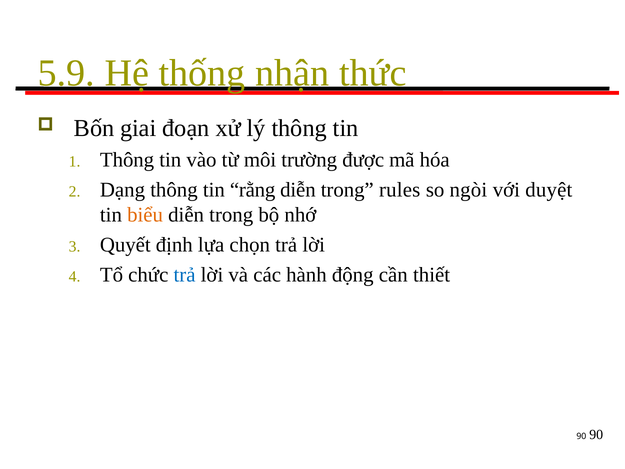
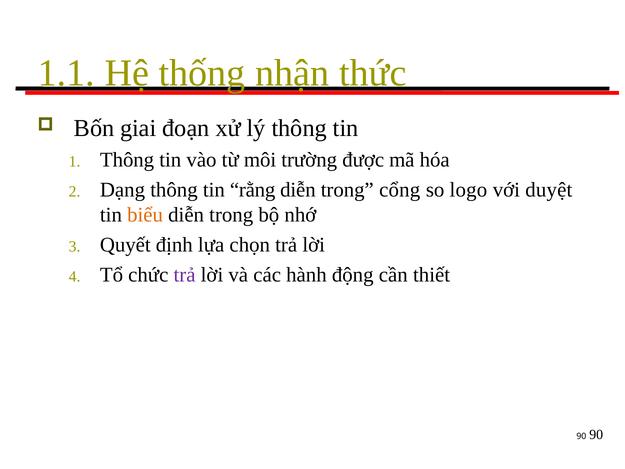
5.9: 5.9 -> 1.1
rules: rules -> cổng
ngòi: ngòi -> logo
trả at (185, 275) colour: blue -> purple
